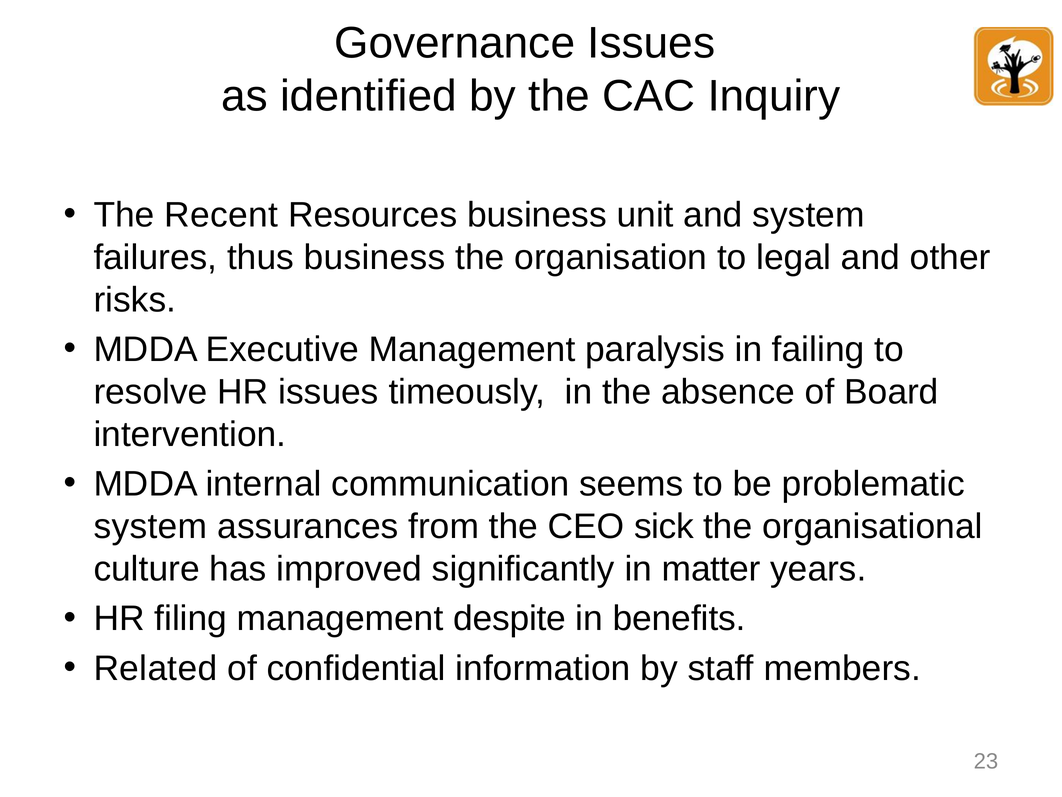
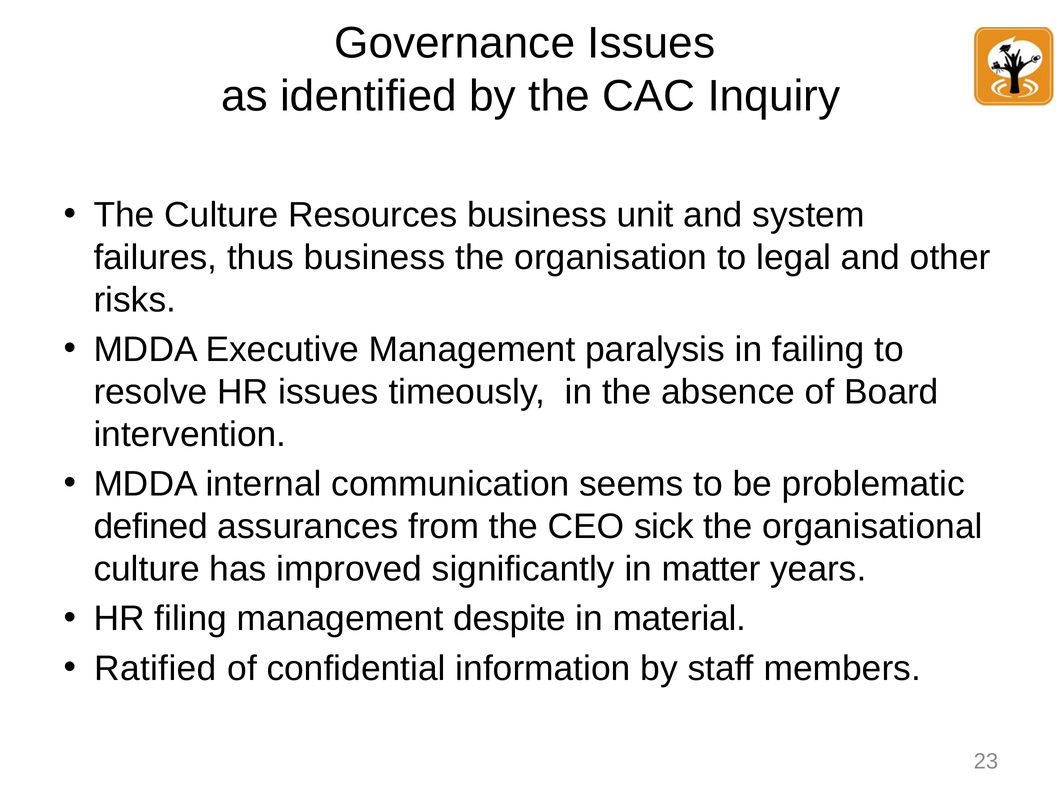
The Recent: Recent -> Culture
system at (150, 526): system -> defined
benefits: benefits -> material
Related: Related -> Ratified
